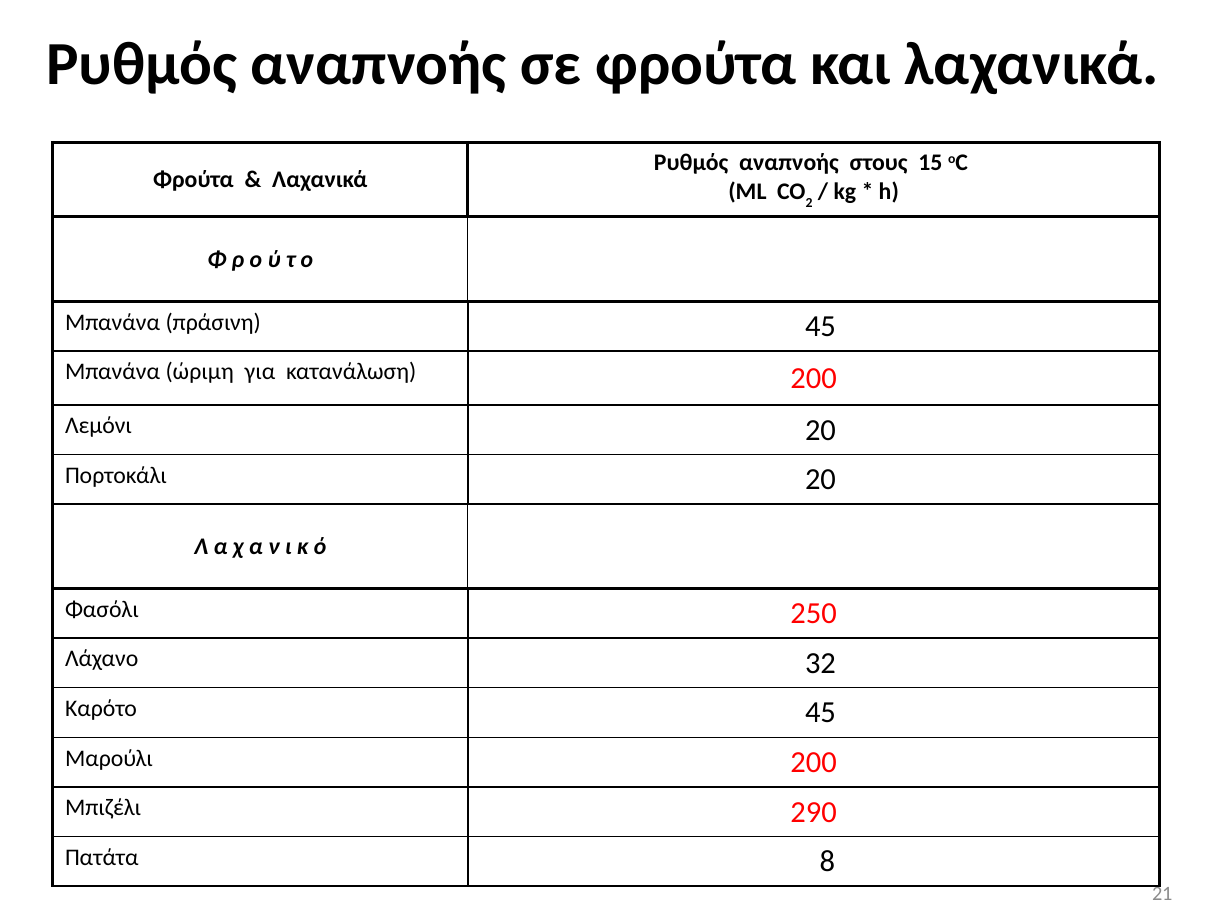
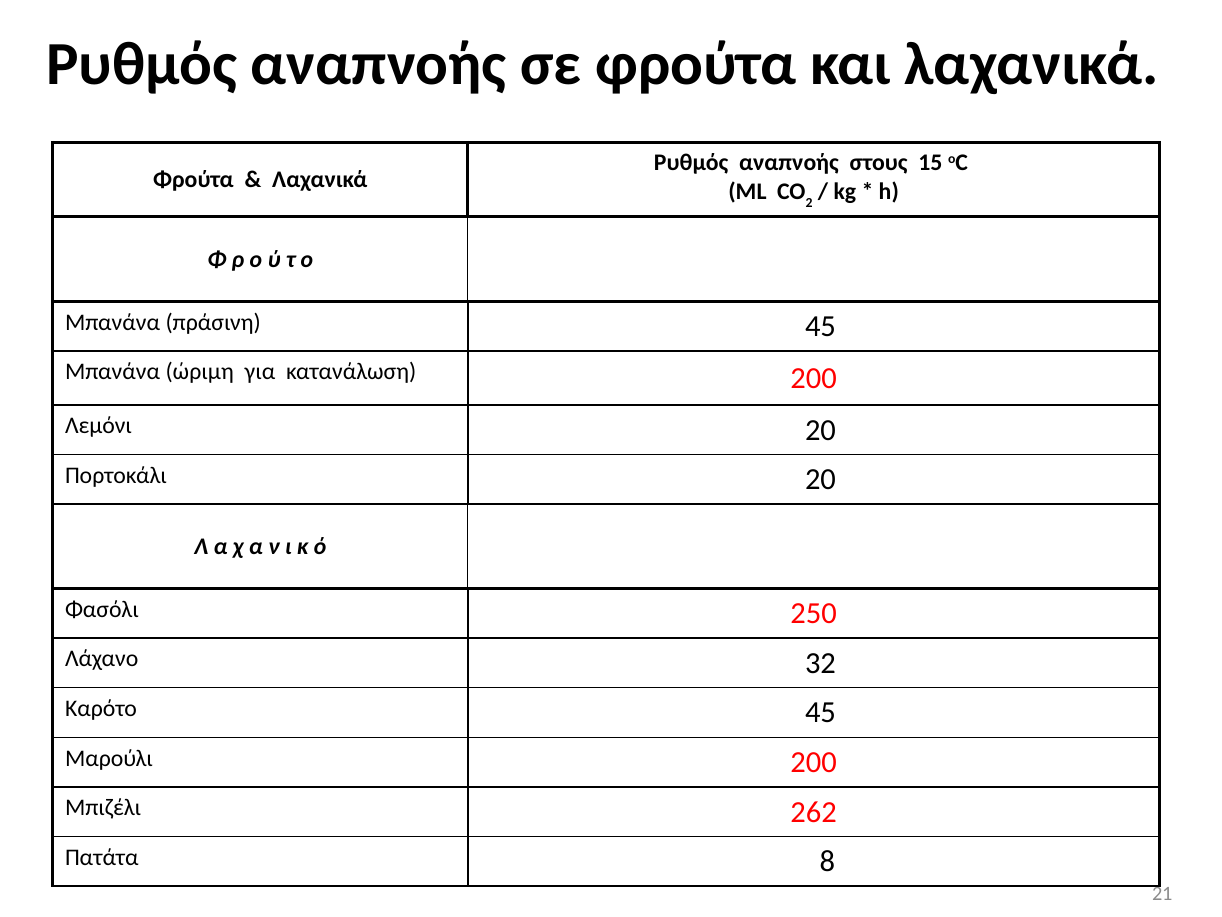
290: 290 -> 262
